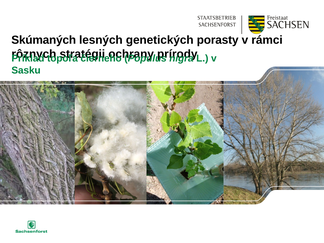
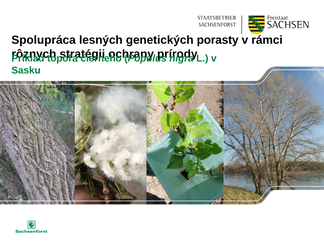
Skúmaných: Skúmaných -> Spolupráca
